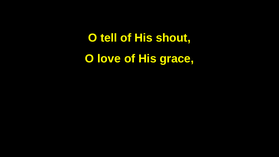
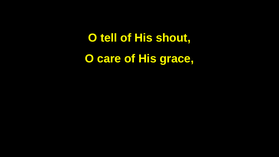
love: love -> care
